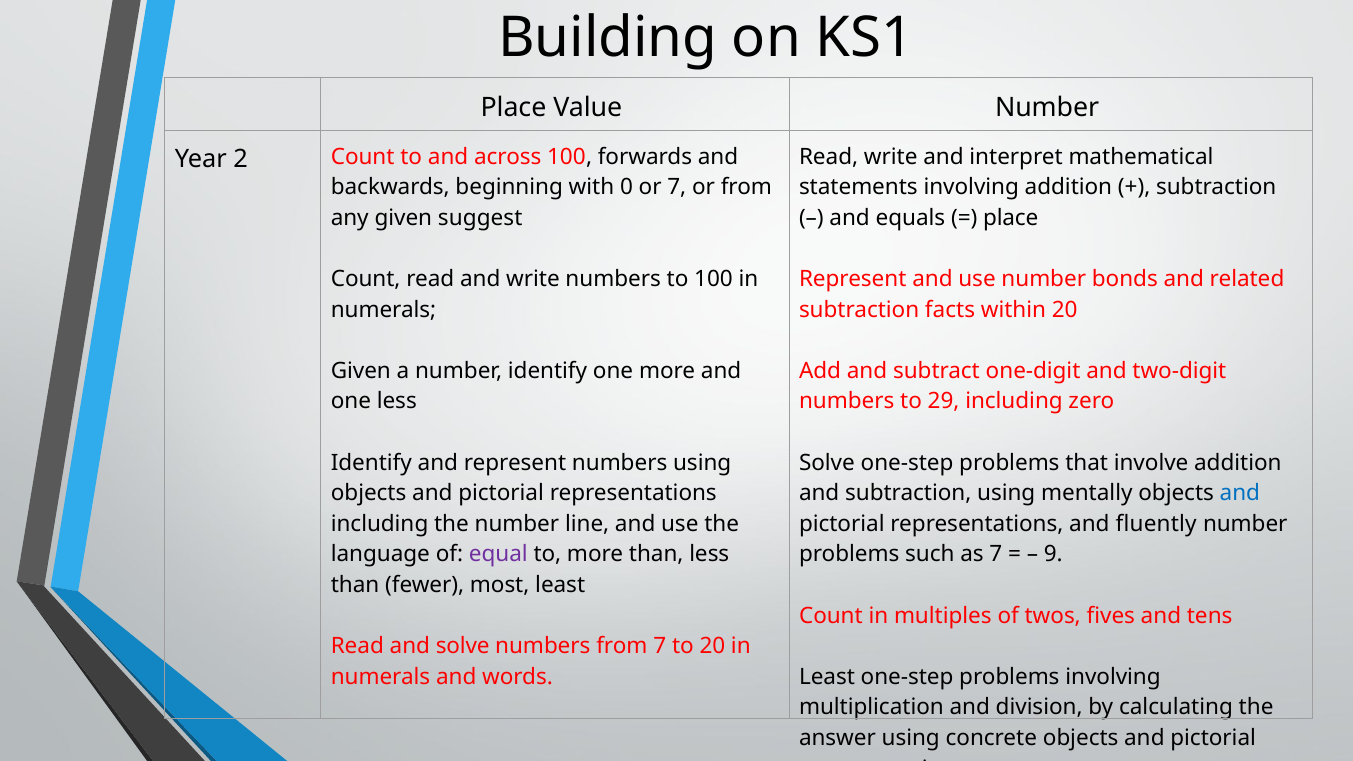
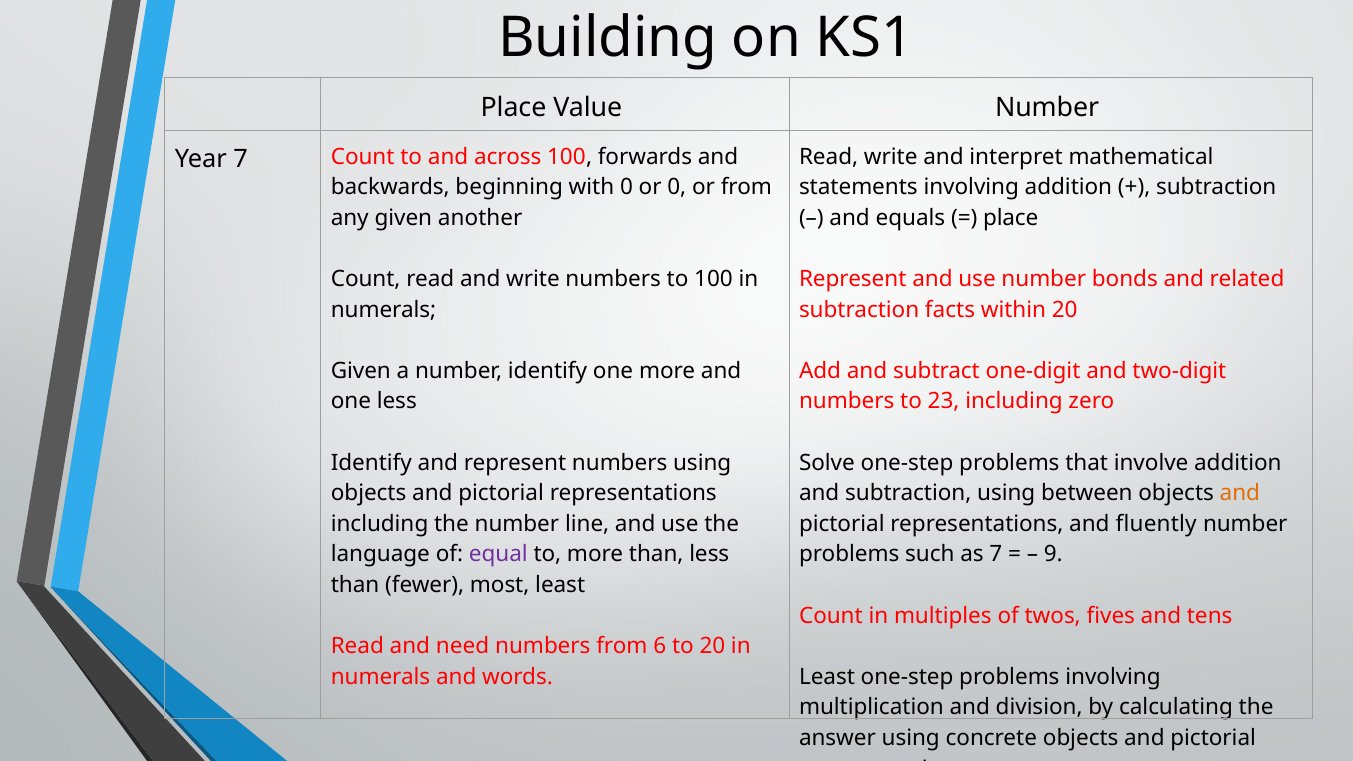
Year 2: 2 -> 7
or 7: 7 -> 0
suggest: suggest -> another
29: 29 -> 23
mentally: mentally -> between
and at (1240, 493) colour: blue -> orange
and solve: solve -> need
from 7: 7 -> 6
